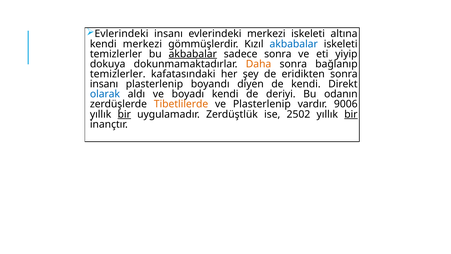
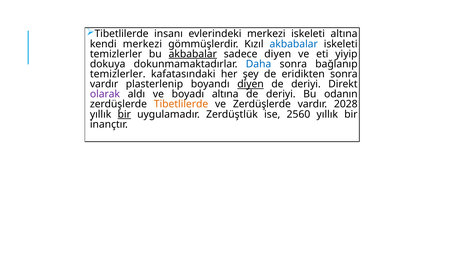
Evlerindeki at (121, 34): Evlerindeki -> Tibetlilerde
sadece sonra: sonra -> diyen
Daha colour: orange -> blue
insanı at (104, 84): insanı -> vardır
diyen at (251, 84) underline: none -> present
kendi at (306, 84): kendi -> deriyi
olarak colour: blue -> purple
boyadı kendi: kendi -> altına
ve Plasterlenip: Plasterlenip -> Zerdüşlerde
9006: 9006 -> 2028
2502: 2502 -> 2560
bir at (351, 114) underline: present -> none
